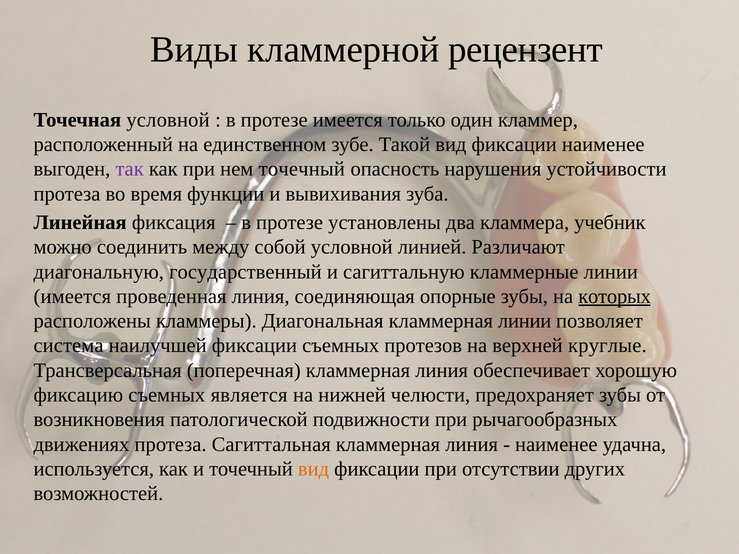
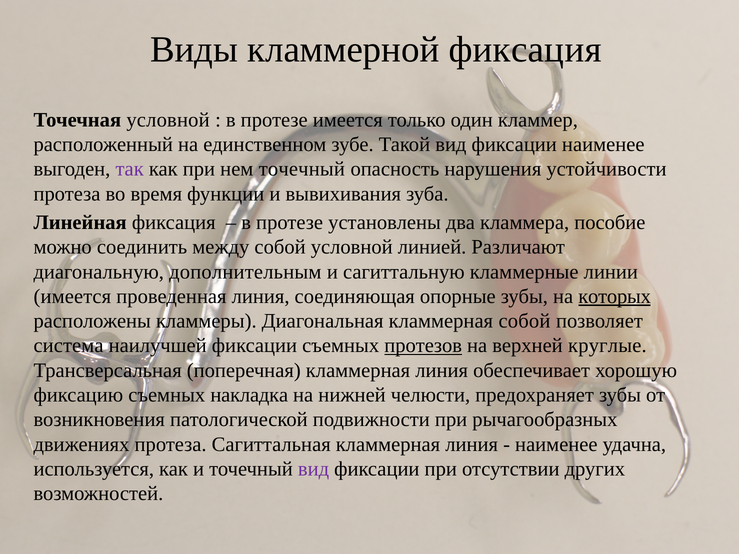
кламмерной рецензент: рецензент -> фиксация
учебник: учебник -> пособие
государственный: государственный -> дополнительным
кламмерная линии: линии -> собой
протезов underline: none -> present
является: является -> накладка
вид at (314, 469) colour: orange -> purple
